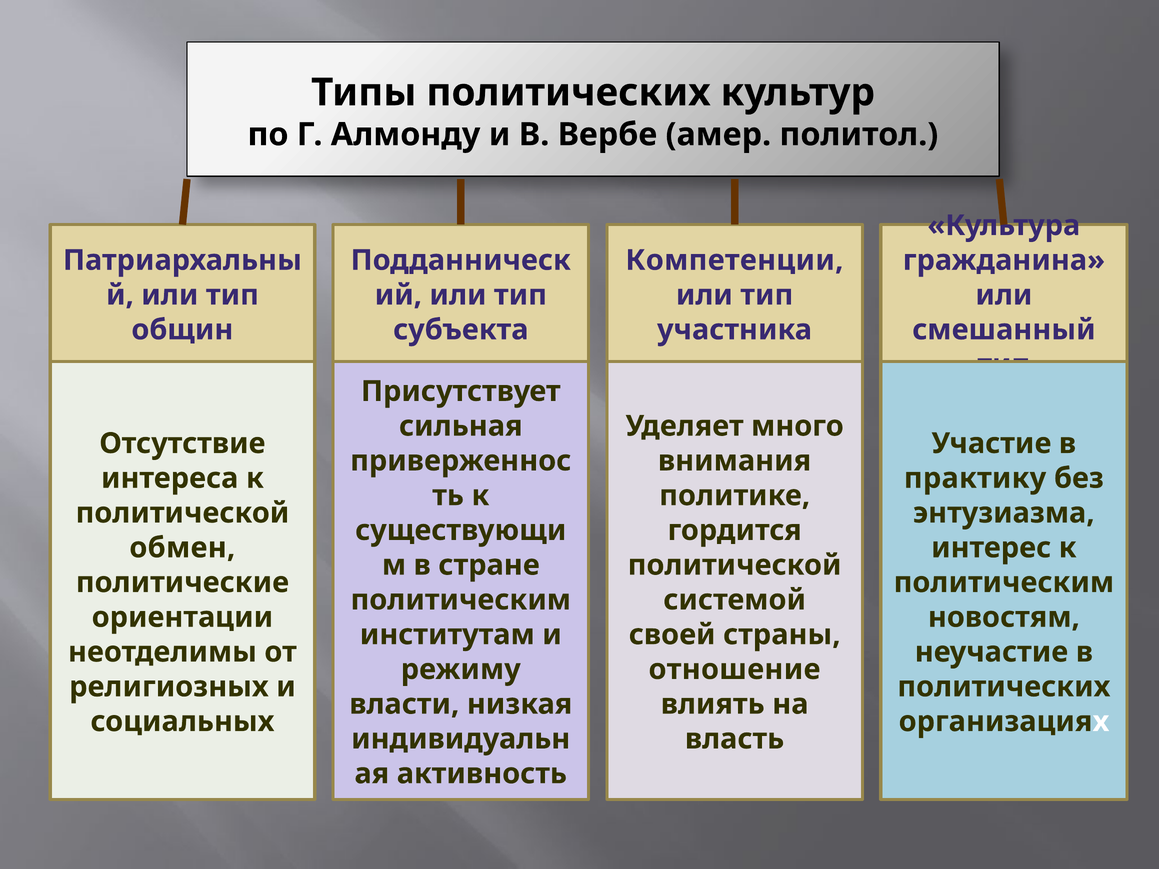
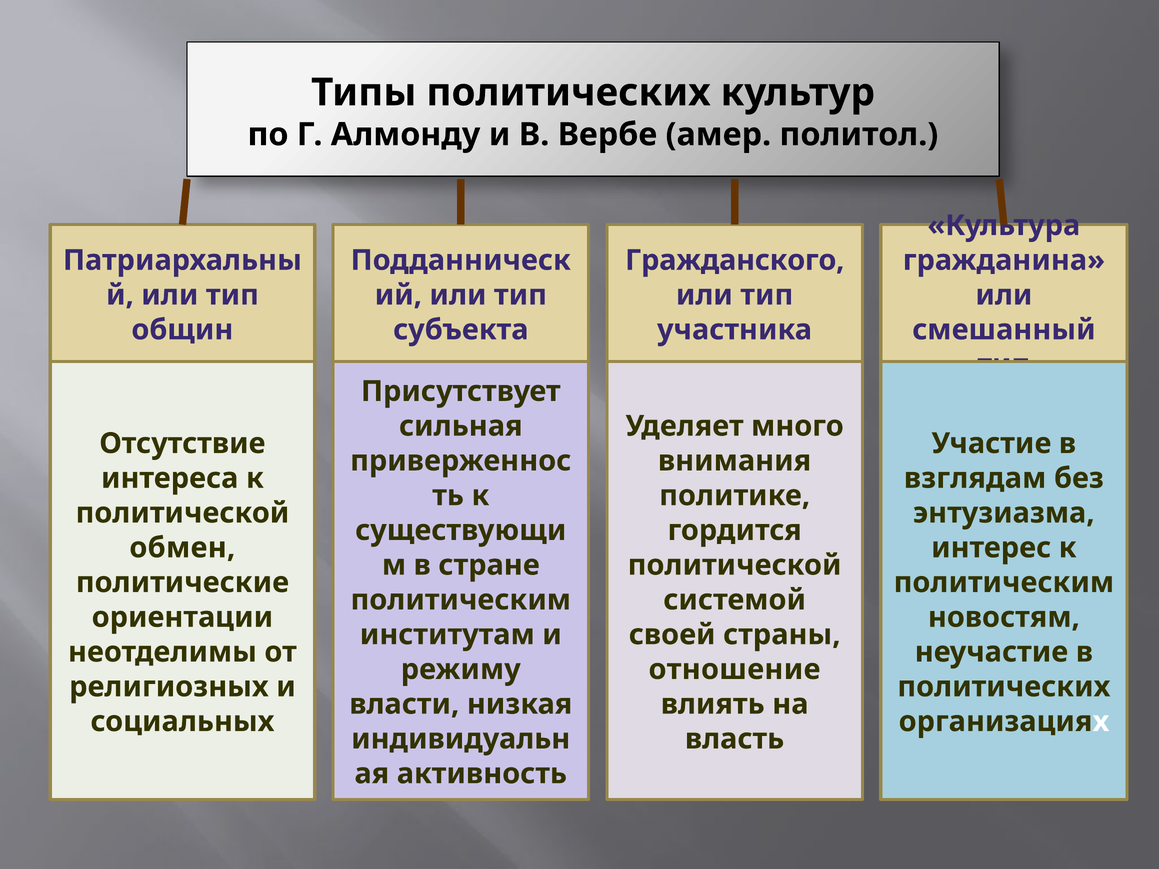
Компетенции: Компетенции -> Гражданского
практику: практику -> взглядам
